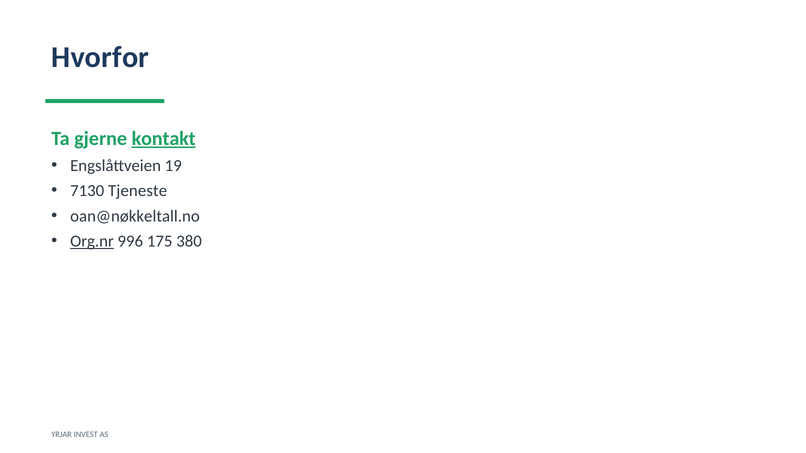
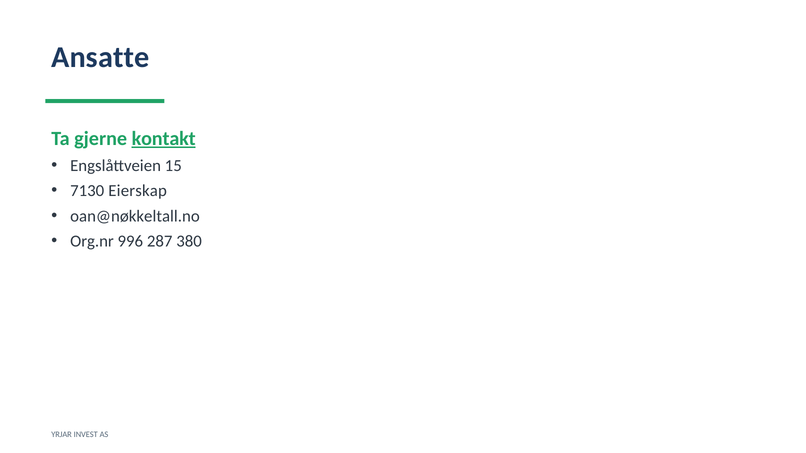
Hvorfor: Hvorfor -> Ansatte
19: 19 -> 15
Tjeneste: Tjeneste -> Eierskap
Org.nr underline: present -> none
175: 175 -> 287
